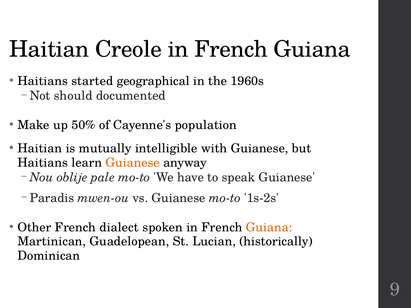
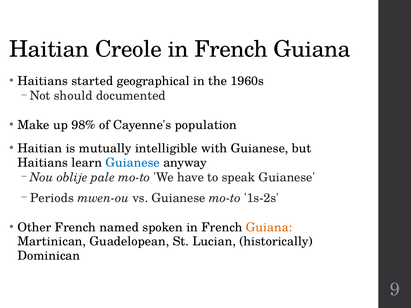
50%: 50% -> 98%
Guianese at (133, 163) colour: orange -> blue
Paradis: Paradis -> Periods
dialect: dialect -> named
